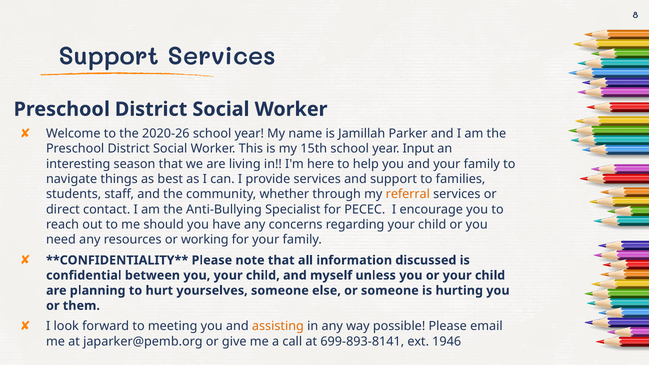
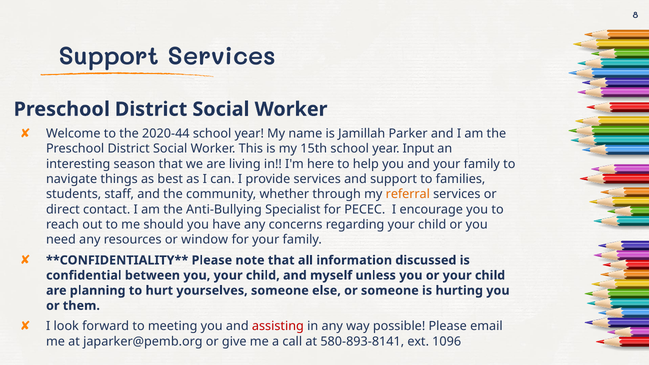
2020-26: 2020-26 -> 2020-44
working: working -> window
assisting colour: orange -> red
699-893-8141: 699-893-8141 -> 580-893-8141
1946: 1946 -> 1096
